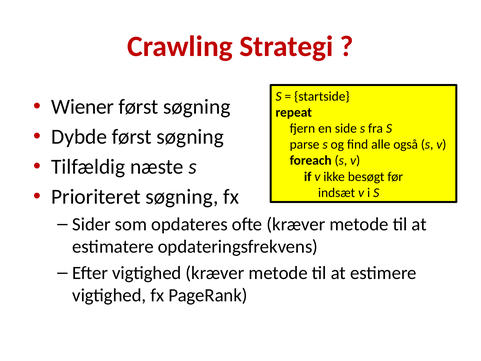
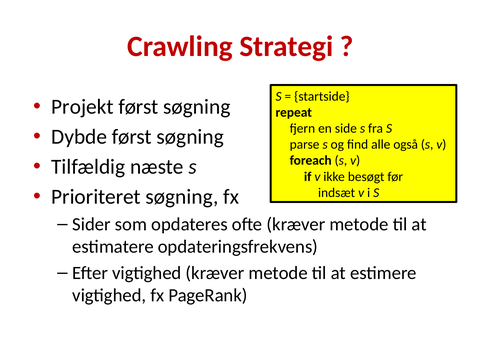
Wiener: Wiener -> Projekt
